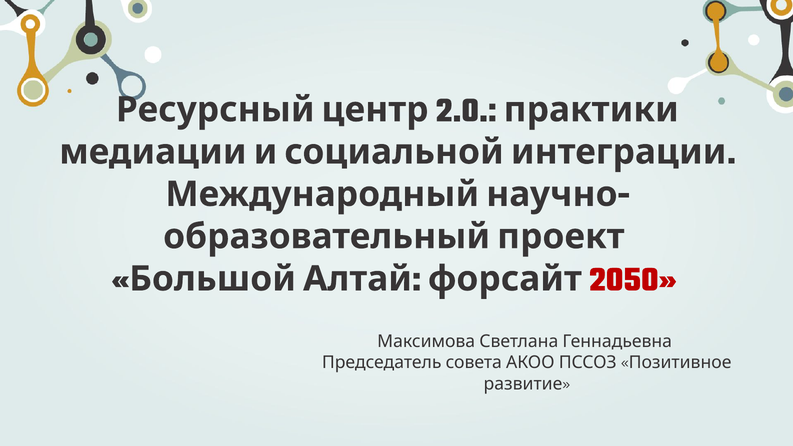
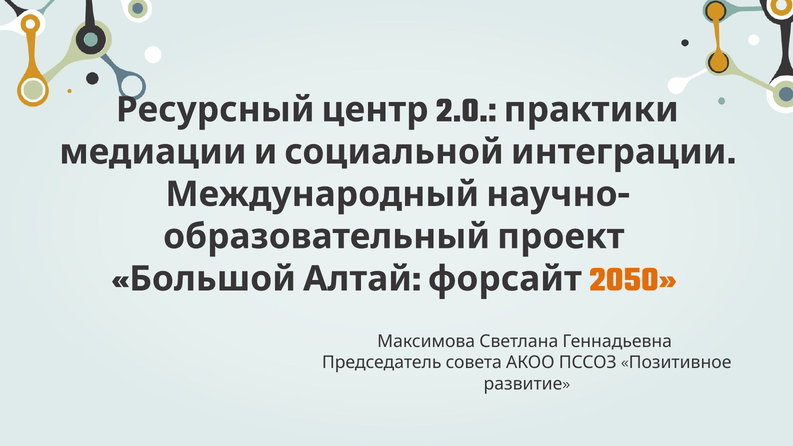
2050 colour: red -> orange
